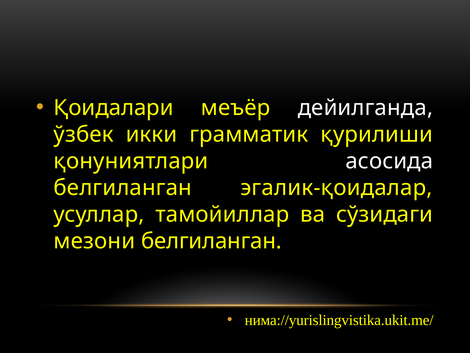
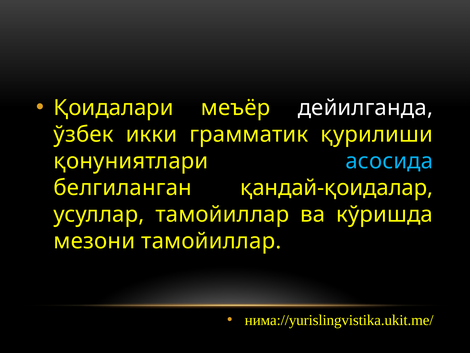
асосида colour: white -> light blue
эгалик-қоидалар: эгалик-қоидалар -> қандай-қоидалар
сўзидаги: сўзидаги -> кўришда
мезони белгиланган: белгиланган -> тамойиллар
